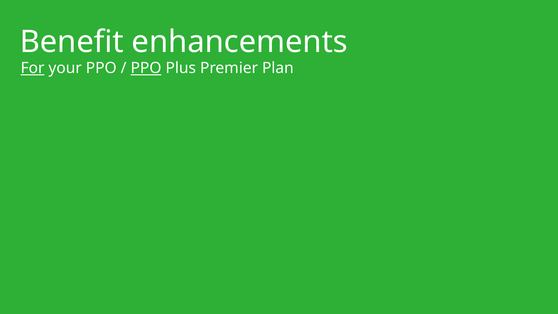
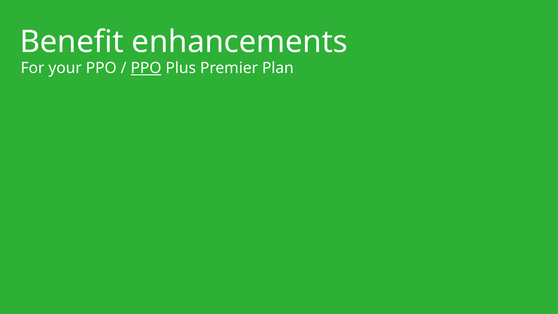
For underline: present -> none
